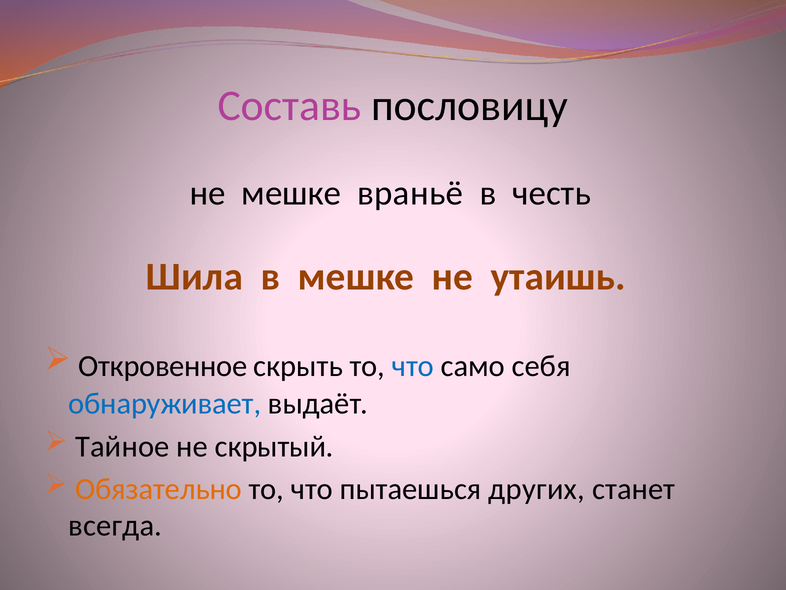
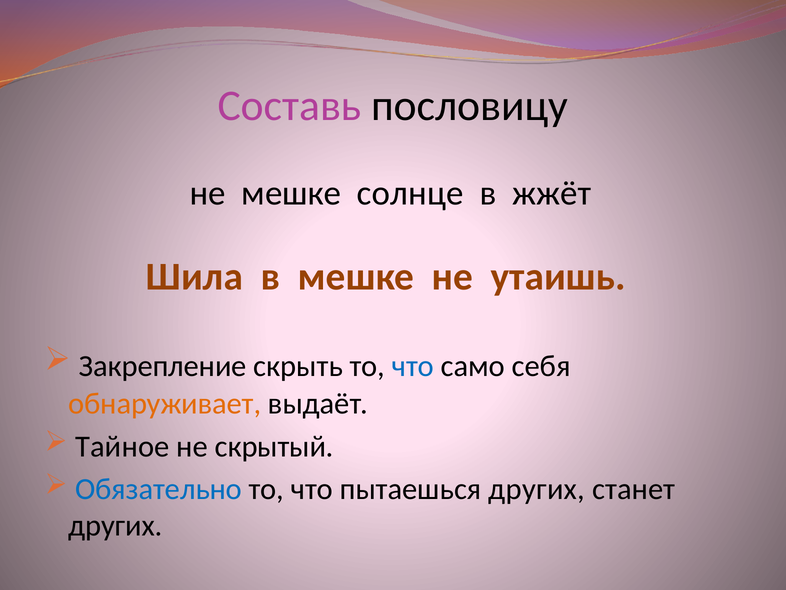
враньё: враньё -> солнце
честь: честь -> жжёт
Откровенное: Откровенное -> Закрепление
обнаруживает colour: blue -> orange
Обязательно colour: orange -> blue
всегда at (115, 525): всегда -> других
